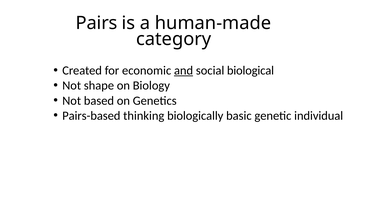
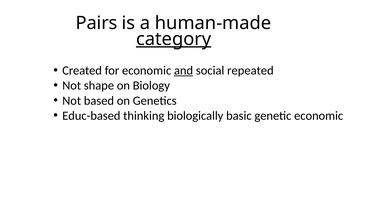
category underline: none -> present
biological: biological -> repeated
Pairs-based: Pairs-based -> Educ-based
genetic individual: individual -> economic
